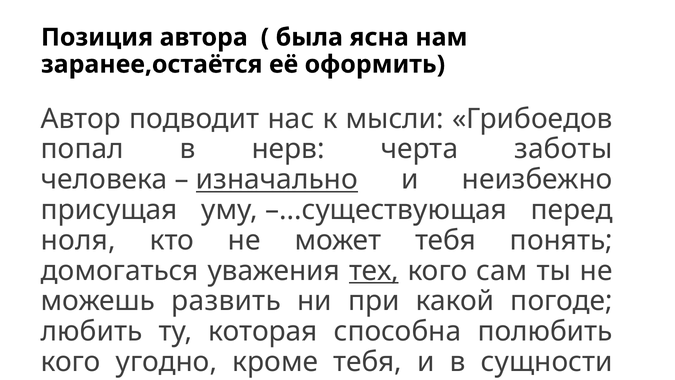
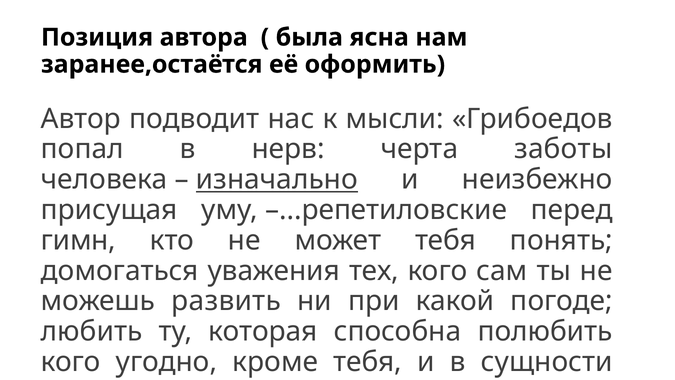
–...существующая: –...существующая -> –...репетиловские
ноля: ноля -> гимн
тех underline: present -> none
